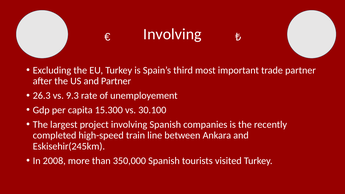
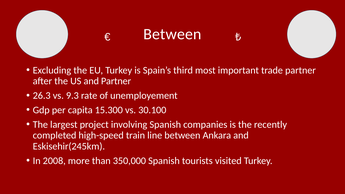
Involving at (172, 34): Involving -> Between
